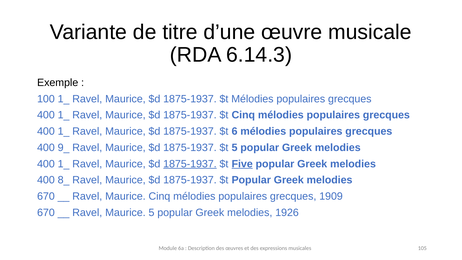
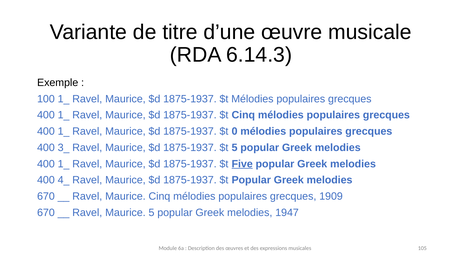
6: 6 -> 0
9_: 9_ -> 3_
1875-1937 at (190, 164) underline: present -> none
8_: 8_ -> 4_
1926: 1926 -> 1947
